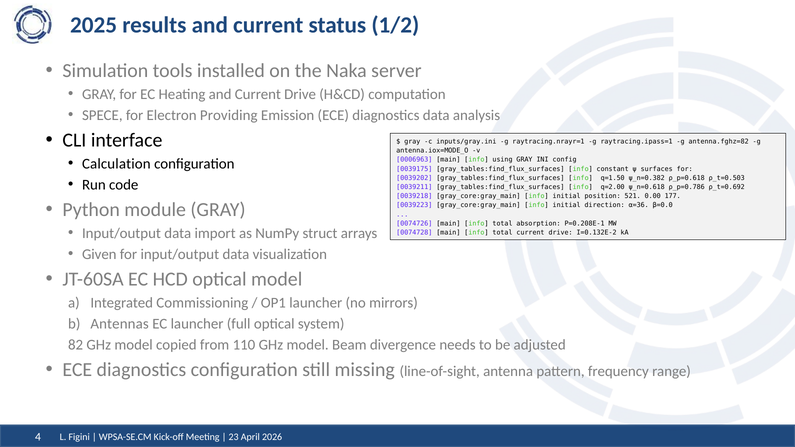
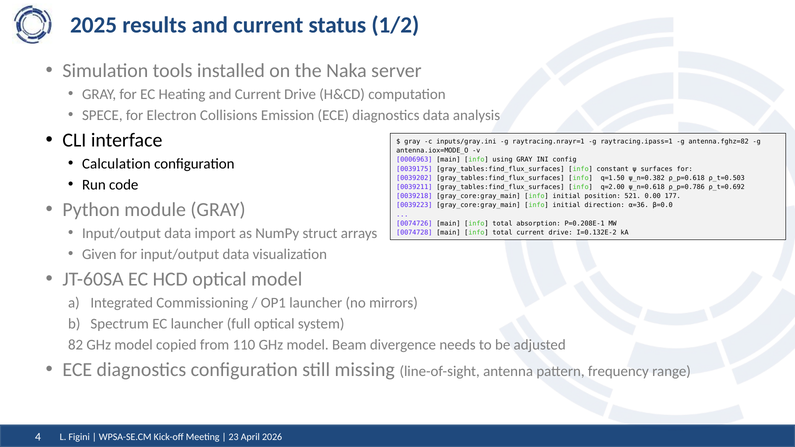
Providing: Providing -> Collisions
Antennas: Antennas -> Spectrum
